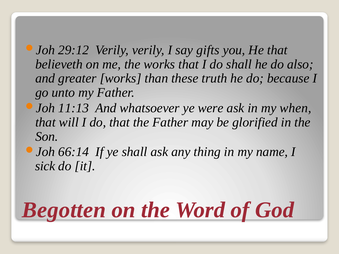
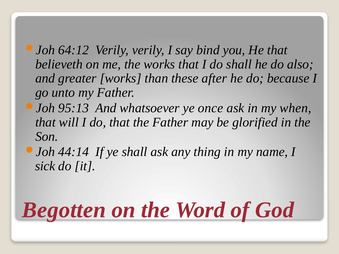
29:12: 29:12 -> 64:12
gifts: gifts -> bind
truth: truth -> after
11:13: 11:13 -> 95:13
were: were -> once
66:14: 66:14 -> 44:14
